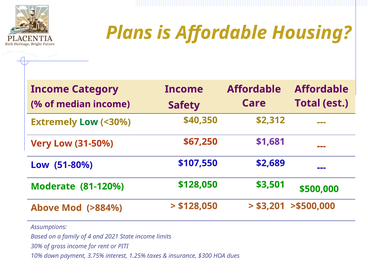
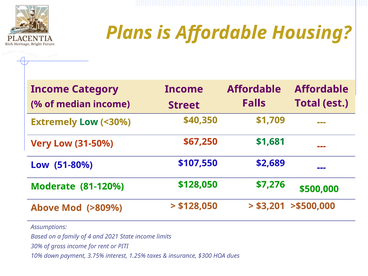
Care: Care -> Falls
Safety: Safety -> Street
$2,312: $2,312 -> $1,709
$1,681 colour: purple -> green
$3,501: $3,501 -> $7,276
>884%: >884% -> >809%
